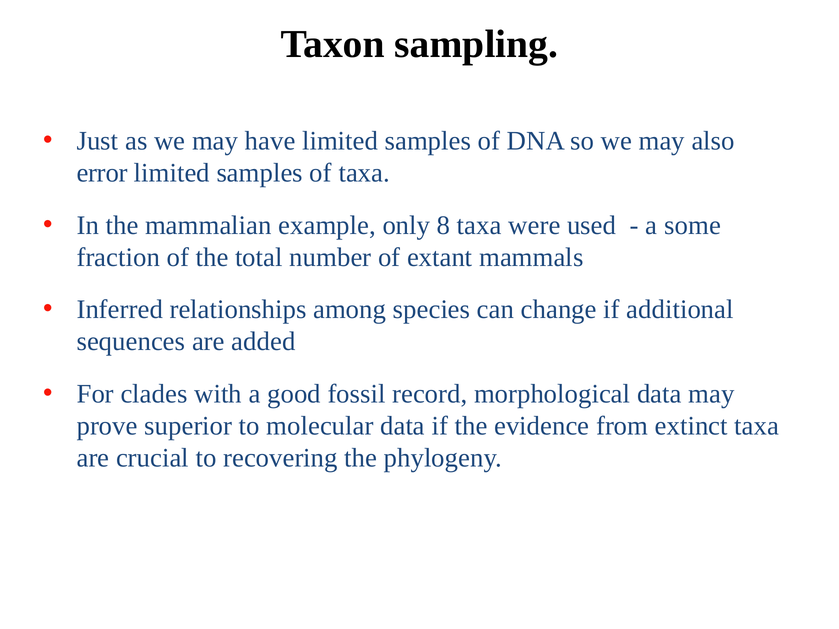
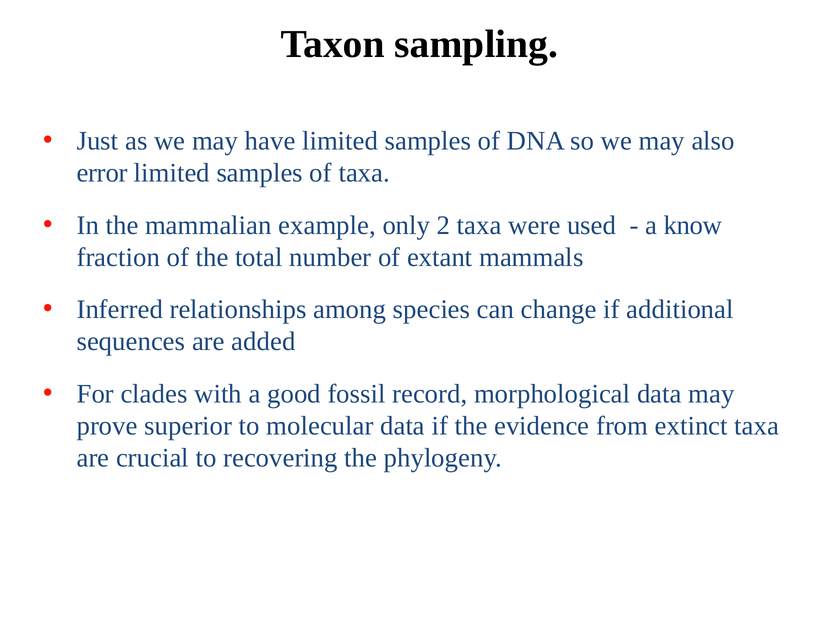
8: 8 -> 2
some: some -> know
